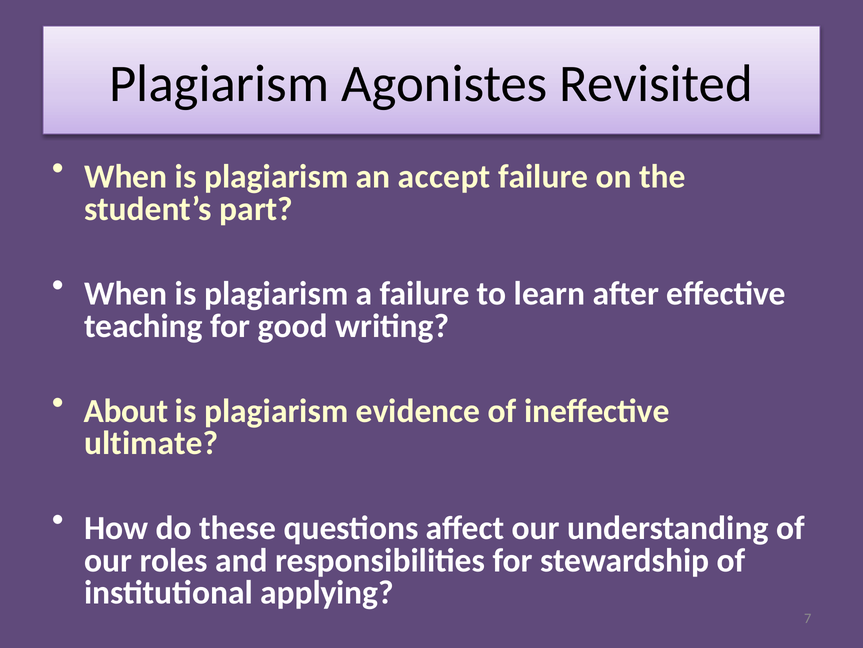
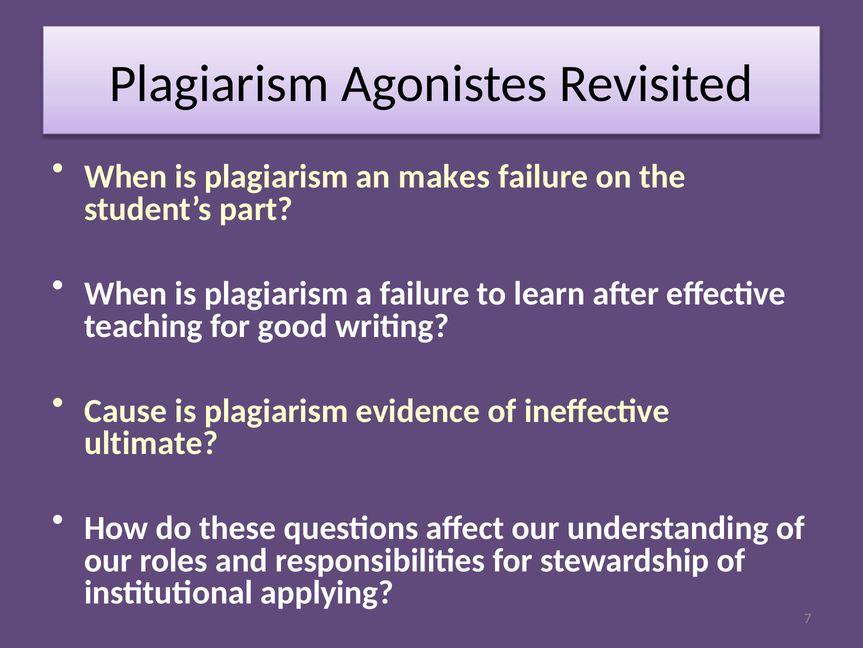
accept: accept -> makes
About: About -> Cause
